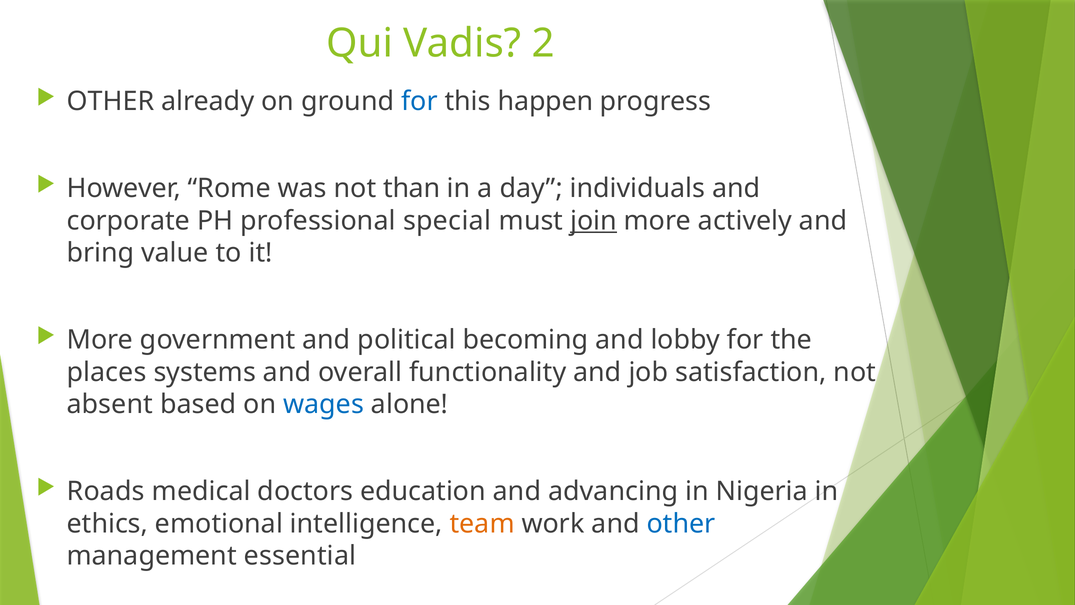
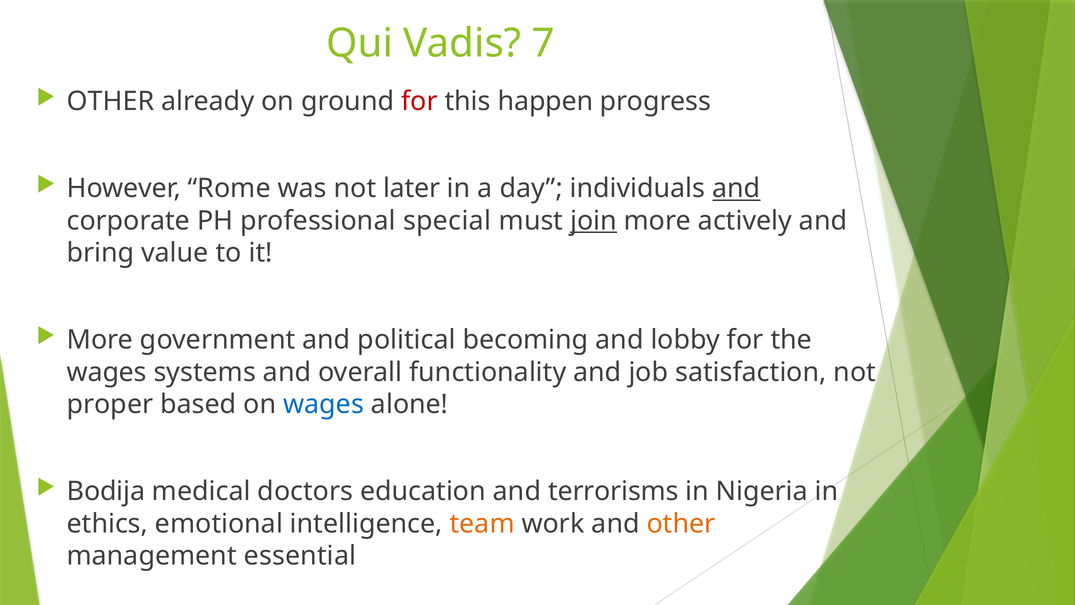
2: 2 -> 7
for at (419, 102) colour: blue -> red
than: than -> later
and at (736, 188) underline: none -> present
places at (107, 372): places -> wages
absent: absent -> proper
Roads: Roads -> Bodija
advancing: advancing -> terrorisms
other at (681, 524) colour: blue -> orange
